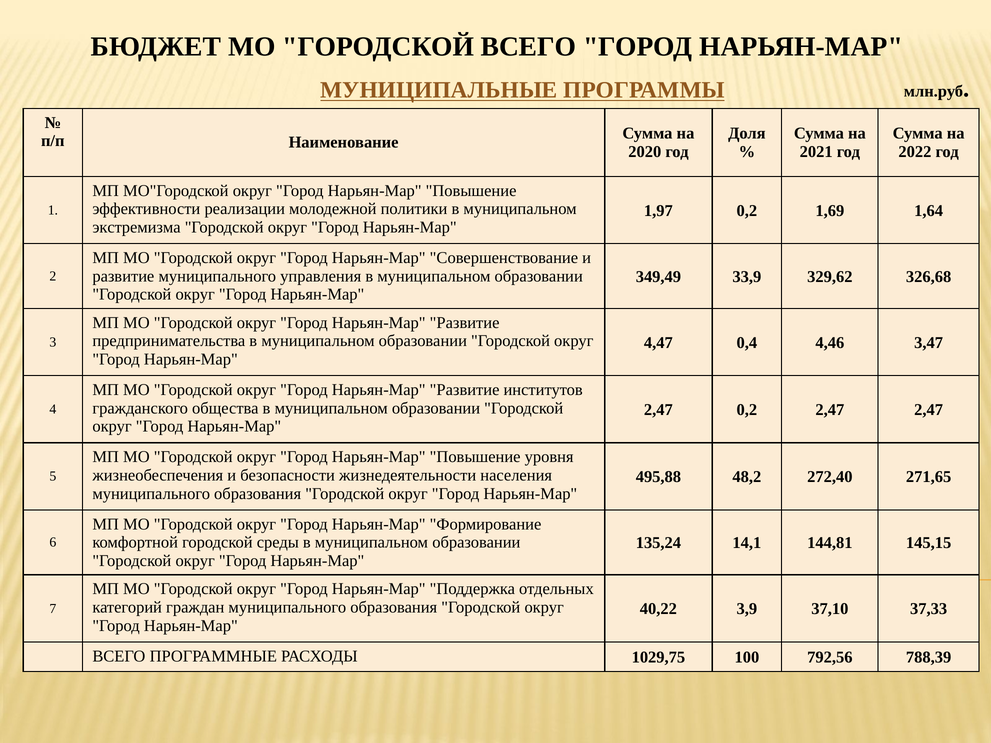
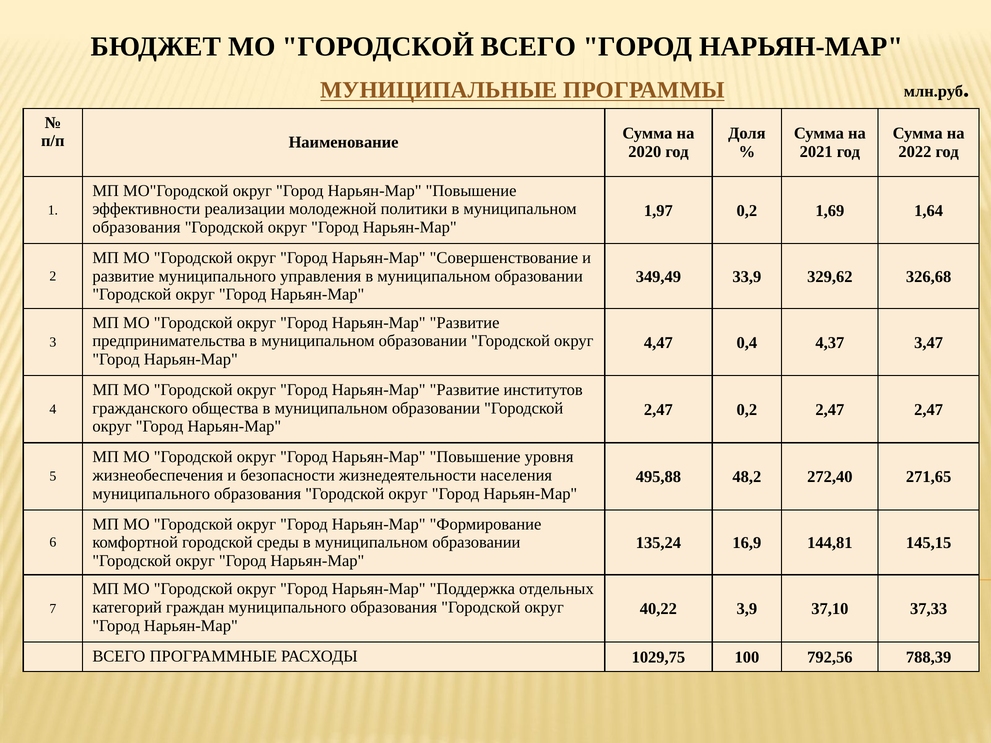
экстремизма at (137, 227): экстремизма -> образования
4,46: 4,46 -> 4,37
14,1: 14,1 -> 16,9
